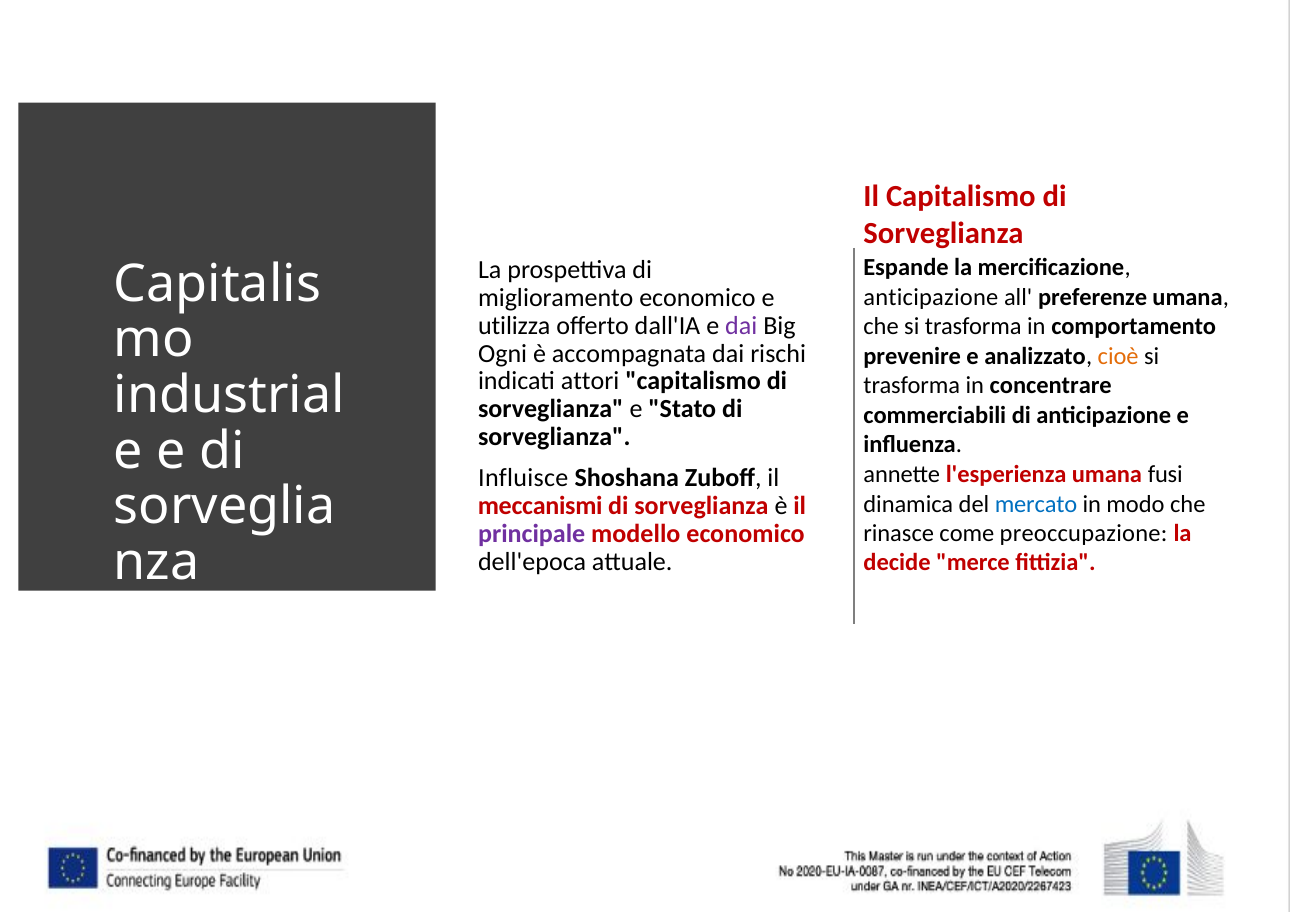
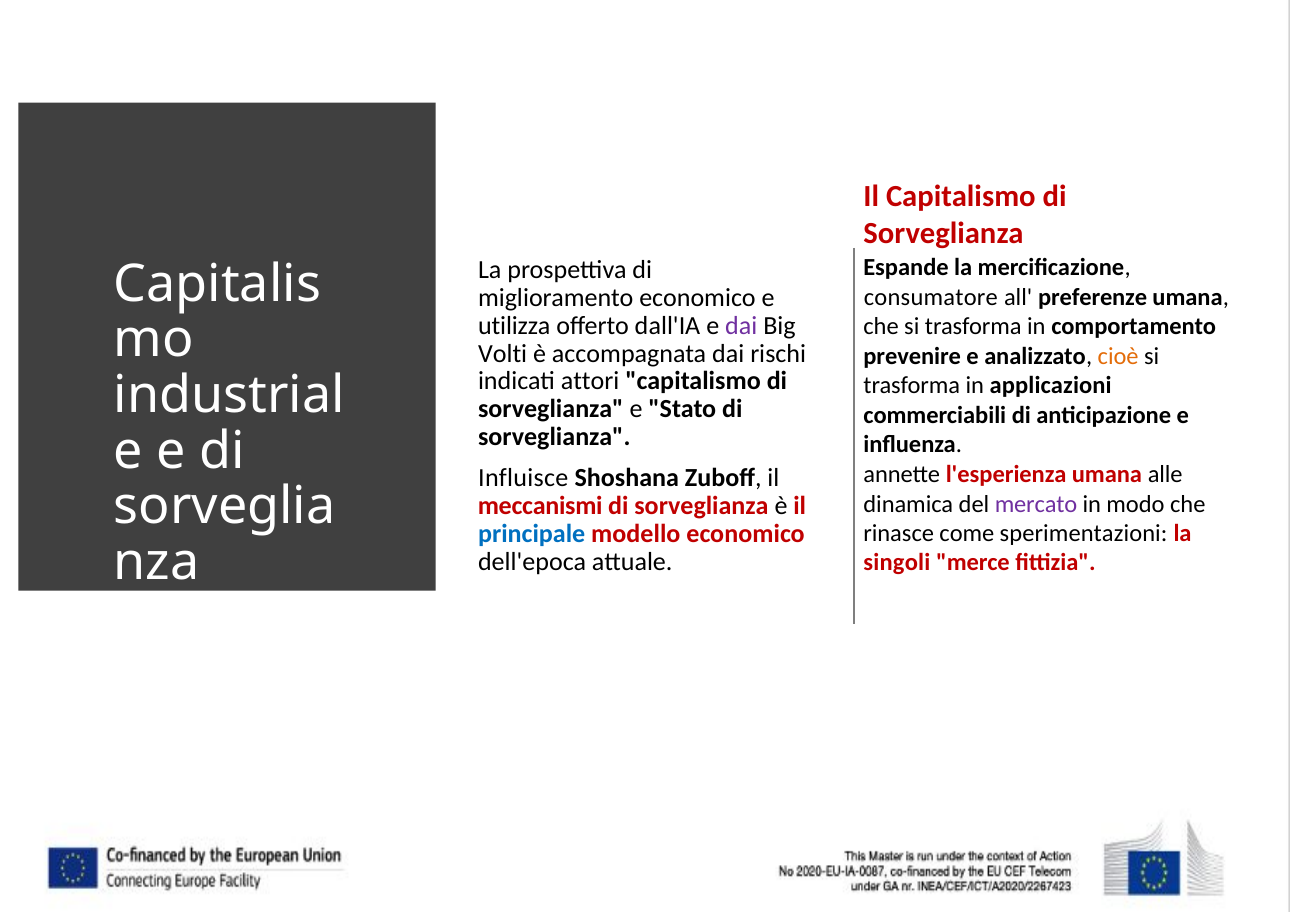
anticipazione at (931, 297): anticipazione -> consumatore
Ogni: Ogni -> Volti
concentrare: concentrare -> applicazioni
fusi: fusi -> alle
mercato colour: blue -> purple
principale colour: purple -> blue
preoccupazione: preoccupazione -> sperimentazioni
decide: decide -> singoli
